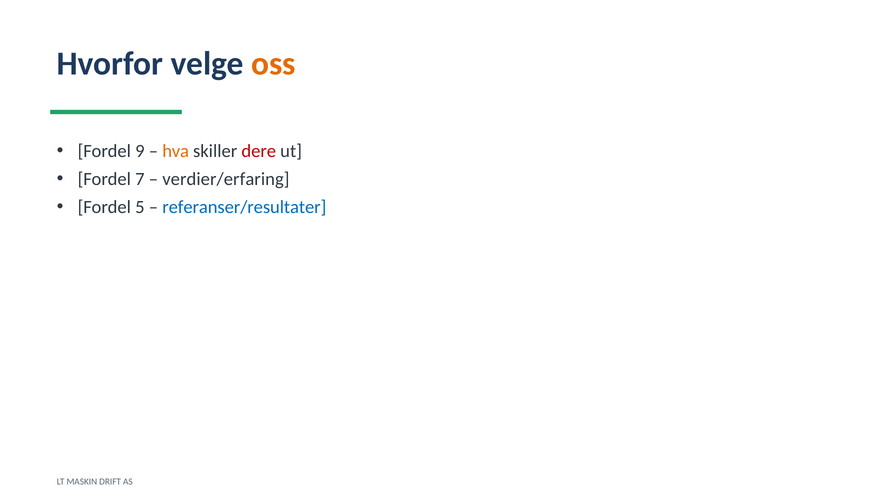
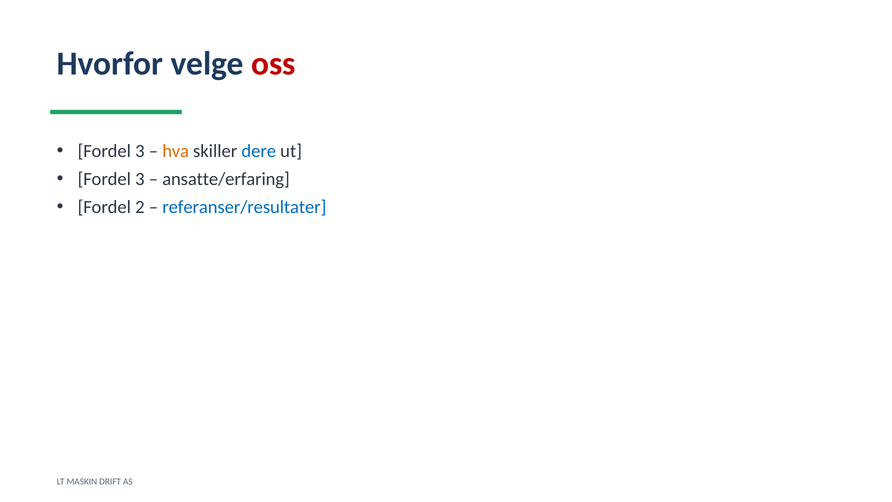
oss colour: orange -> red
9 at (140, 151): 9 -> 3
dere colour: red -> blue
7 at (140, 179): 7 -> 3
verdier/erfaring: verdier/erfaring -> ansatte/erfaring
5: 5 -> 2
